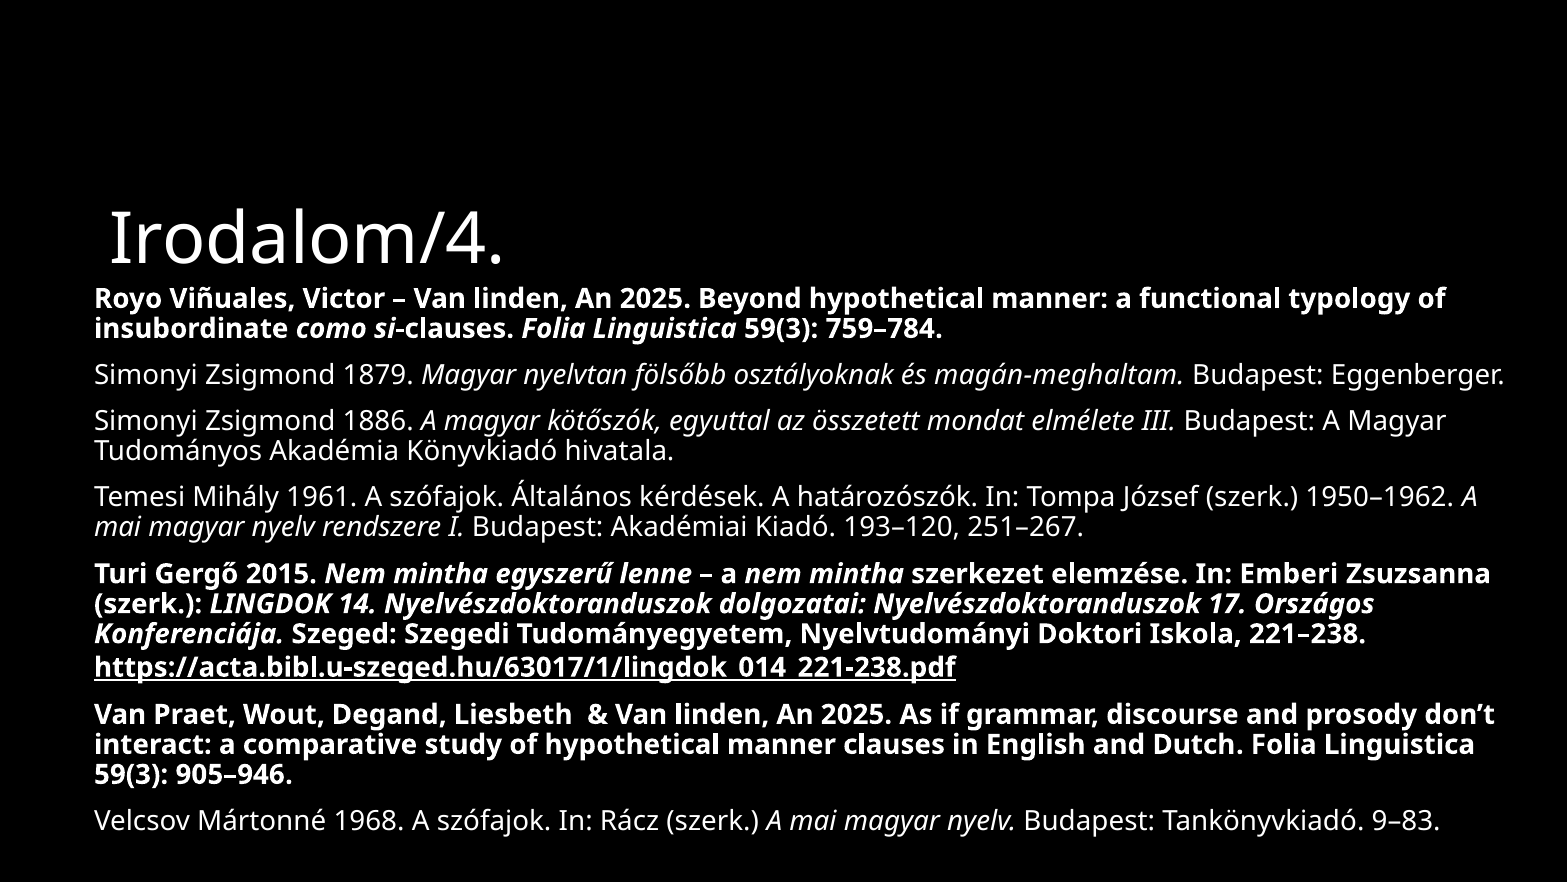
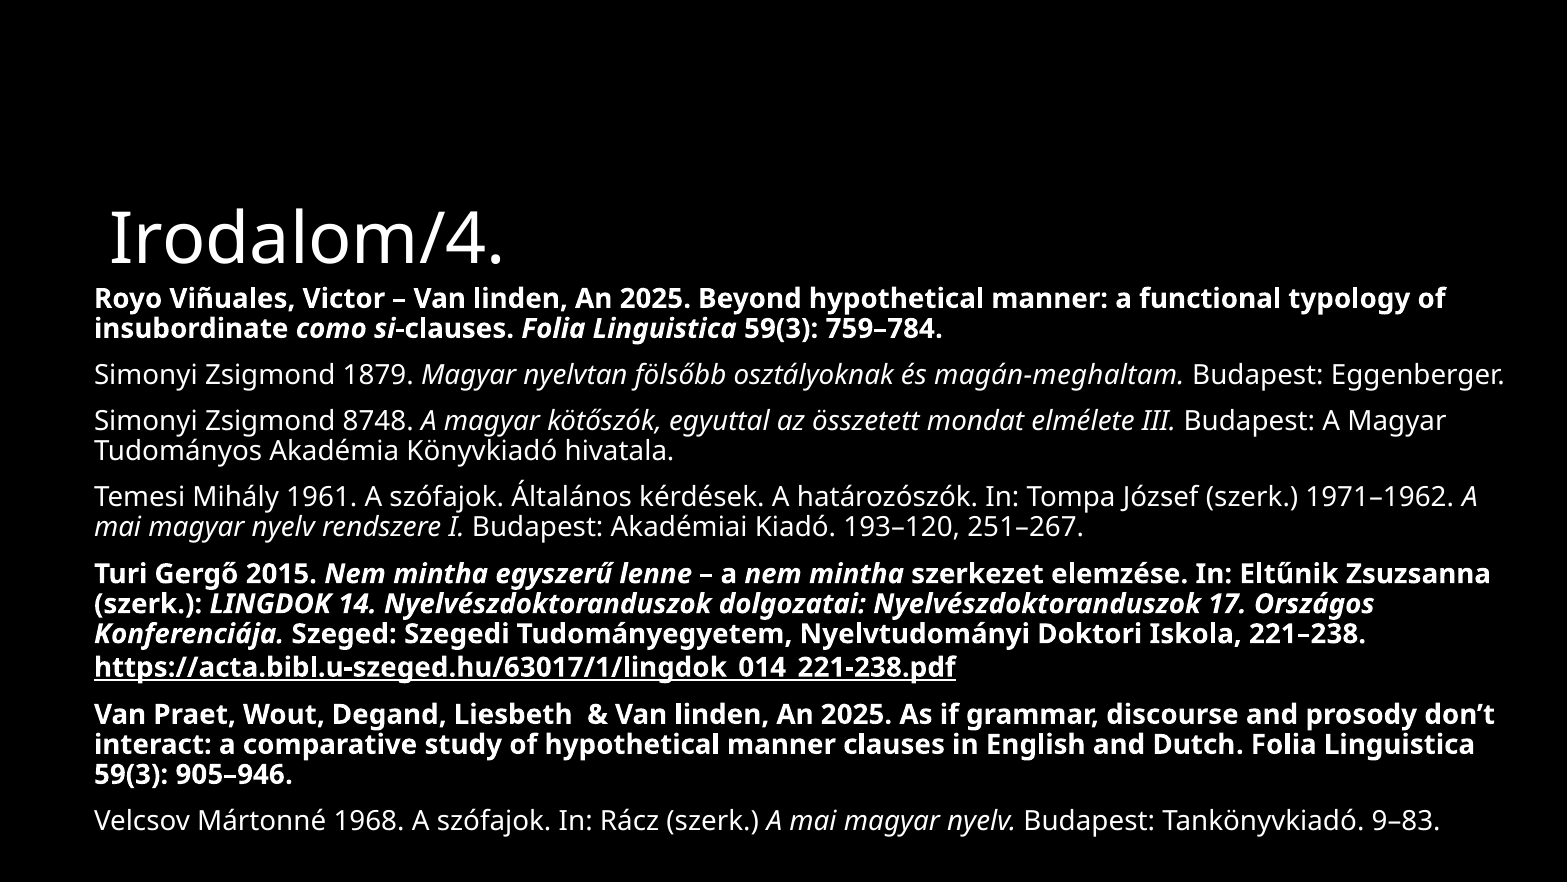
1886: 1886 -> 8748
1950–1962: 1950–1962 -> 1971–1962
Emberi: Emberi -> Eltűnik
